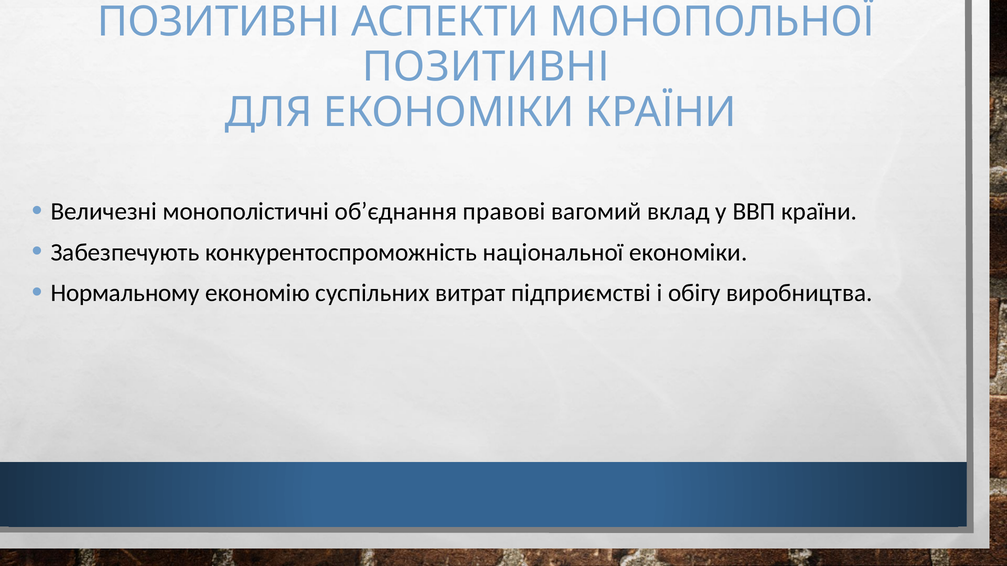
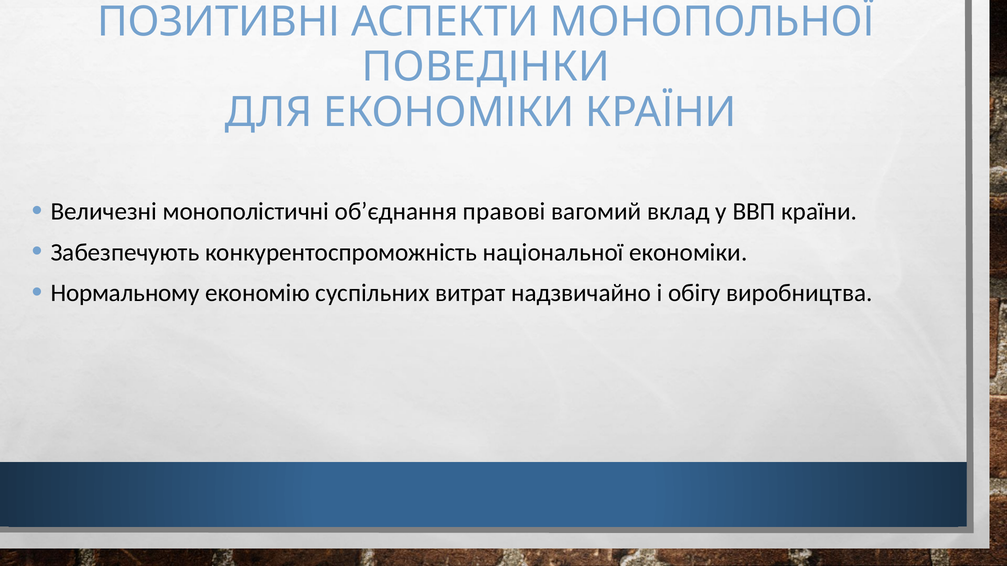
ПОЗИТИВНІ at (486, 67): ПОЗИТИВНІ -> ПОВЕДІНКИ
підприємстві: підприємстві -> надзвичайно
